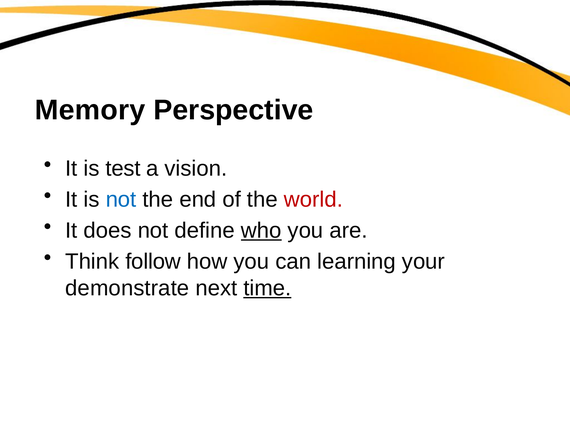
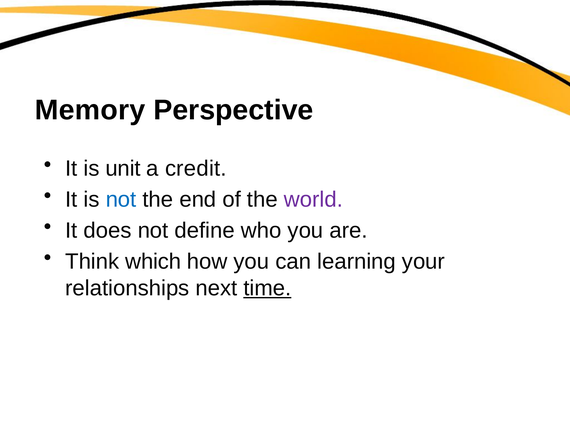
test: test -> unit
vision: vision -> credit
world colour: red -> purple
who underline: present -> none
follow: follow -> which
demonstrate: demonstrate -> relationships
